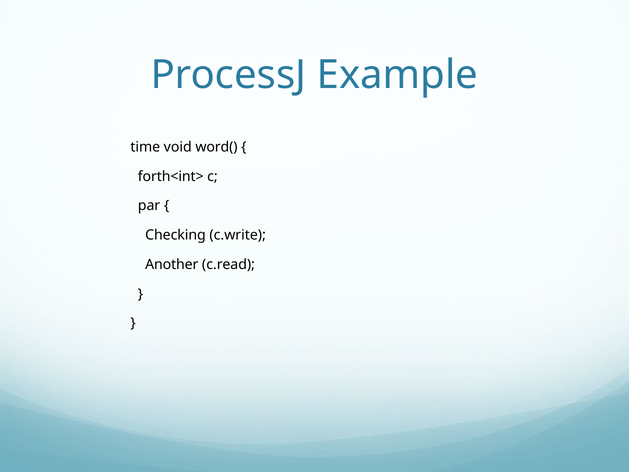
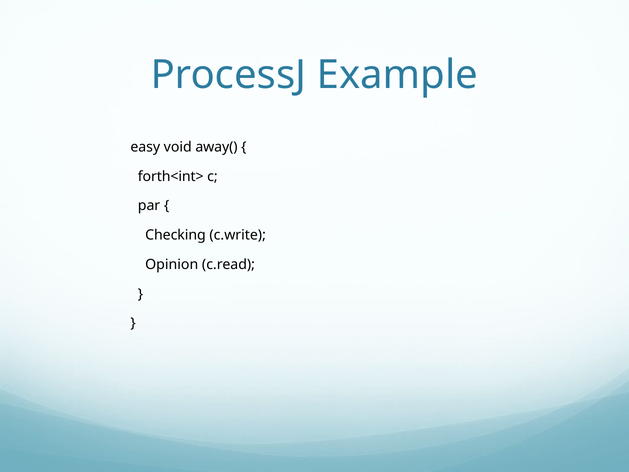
time: time -> easy
word(: word( -> away(
Another: Another -> Opinion
